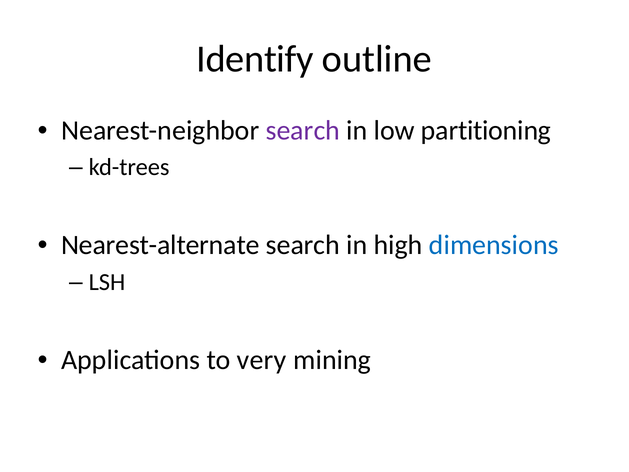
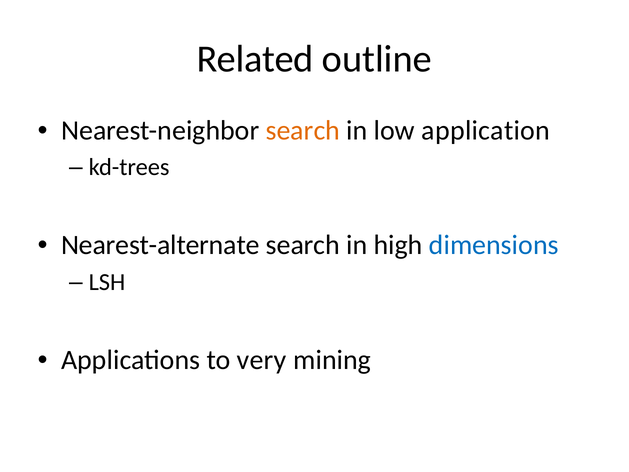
Identify: Identify -> Related
search at (303, 130) colour: purple -> orange
partitioning: partitioning -> application
